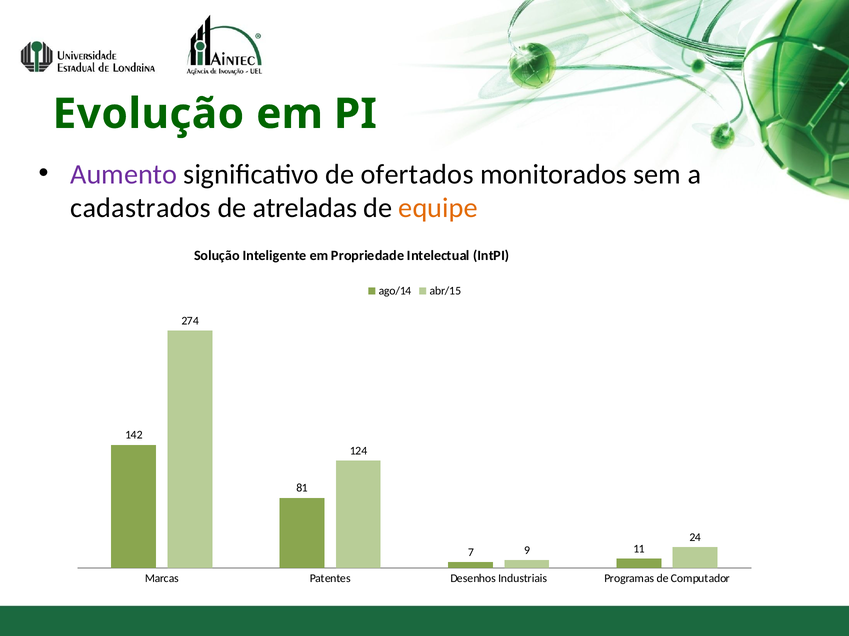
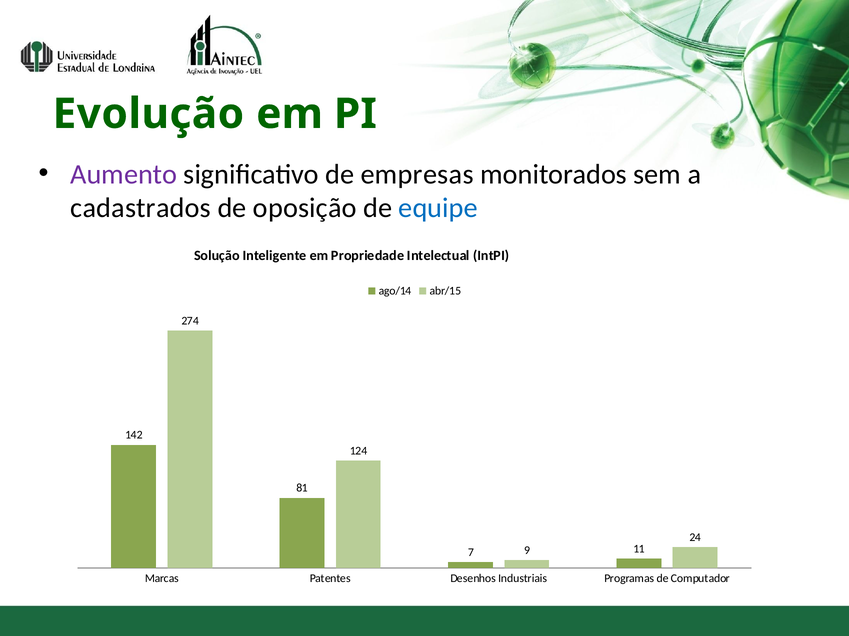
ofertados: ofertados -> empresas
atreladas: atreladas -> oposição
equipe colour: orange -> blue
